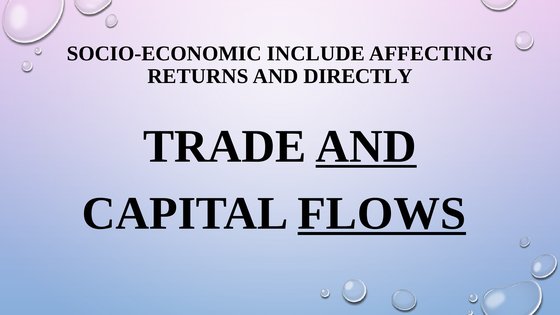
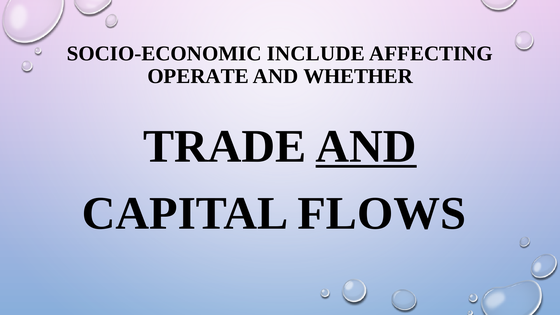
RETURNS: RETURNS -> OPERATE
DIRECTLY: DIRECTLY -> WHETHER
FLOWS underline: present -> none
